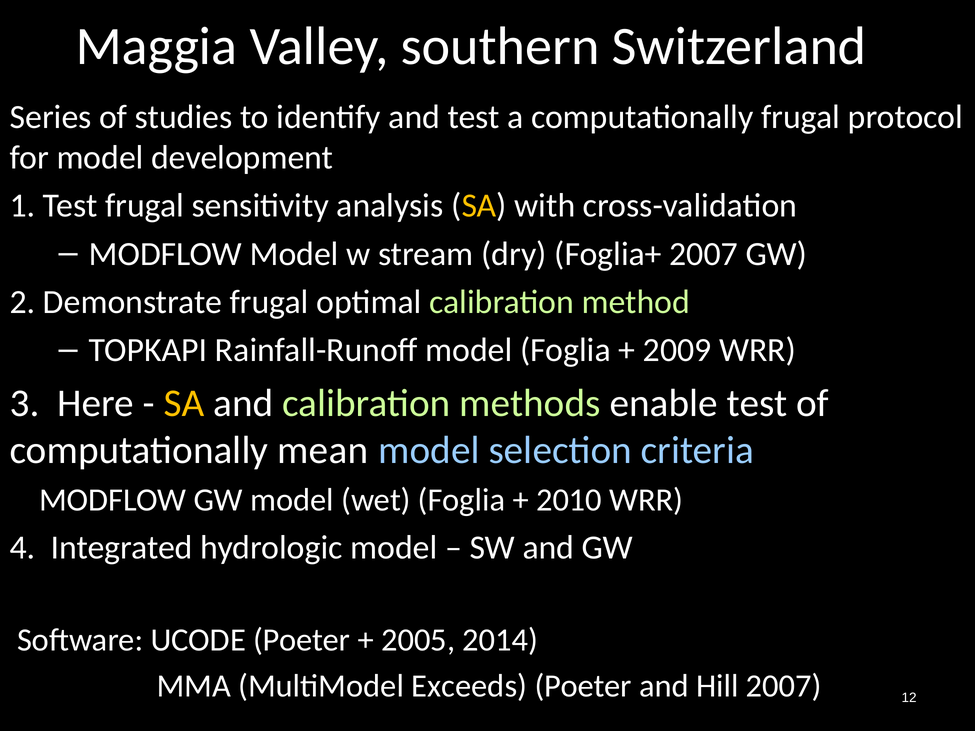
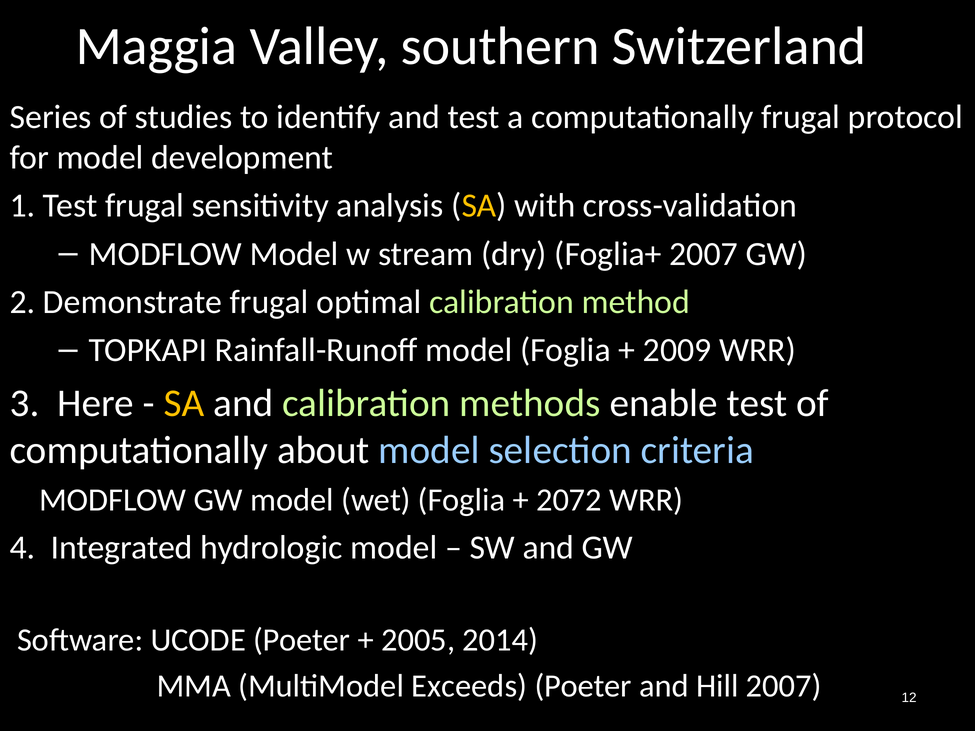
mean: mean -> about
2010: 2010 -> 2072
